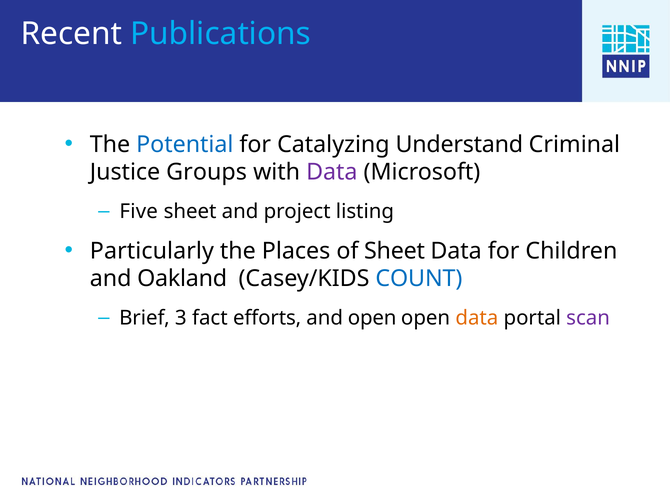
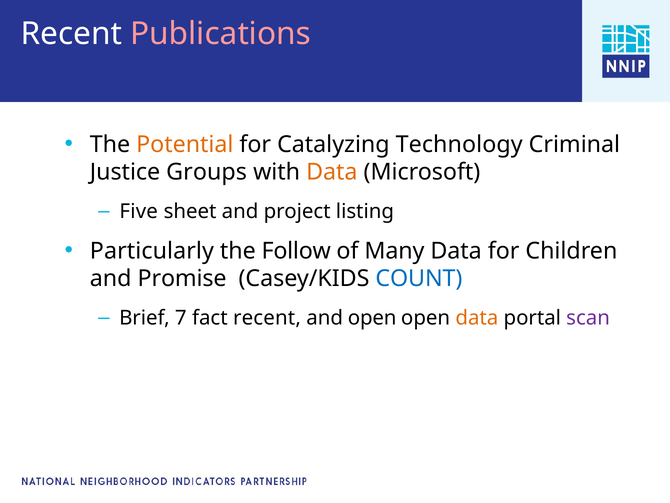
Publications colour: light blue -> pink
Potential colour: blue -> orange
Understand: Understand -> Technology
Data at (332, 172) colour: purple -> orange
Places: Places -> Follow
of Sheet: Sheet -> Many
Oakland: Oakland -> Promise
3: 3 -> 7
fact efforts: efforts -> recent
